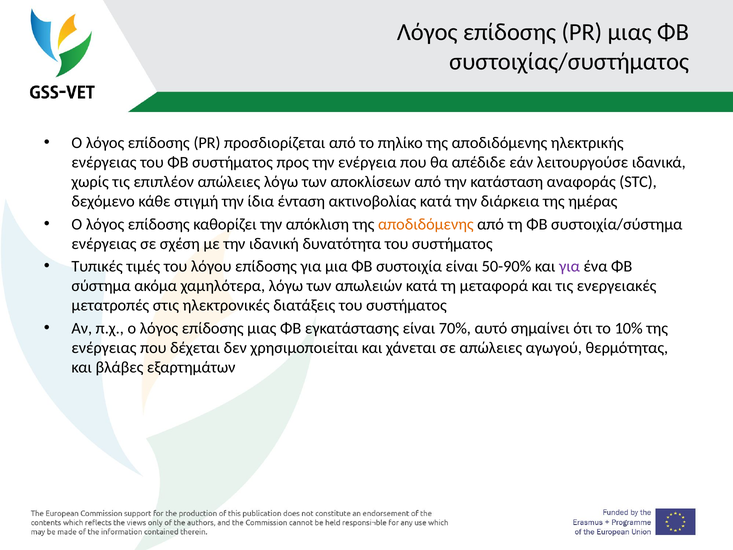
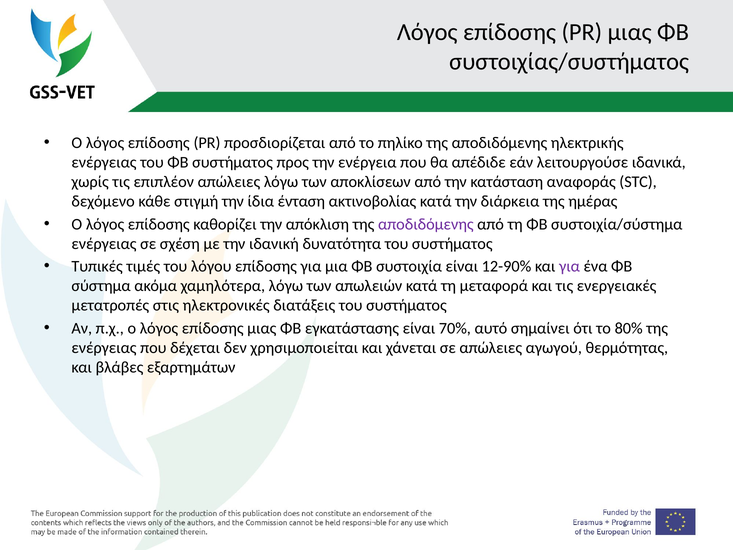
αποδιδόμενης at (426, 224) colour: orange -> purple
50-90%: 50-90% -> 12-90%
10%: 10% -> 80%
